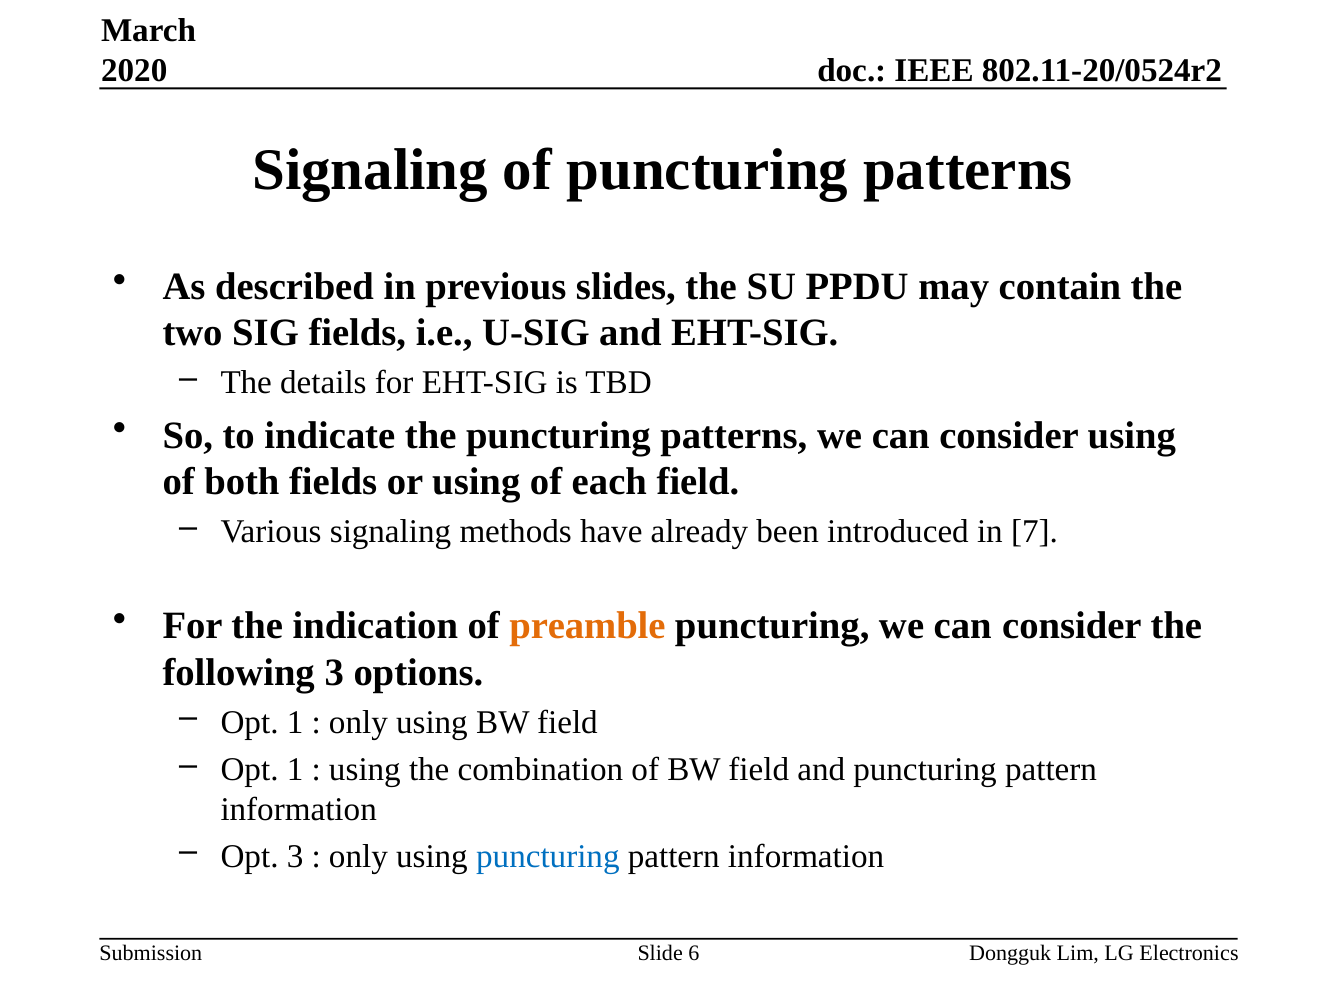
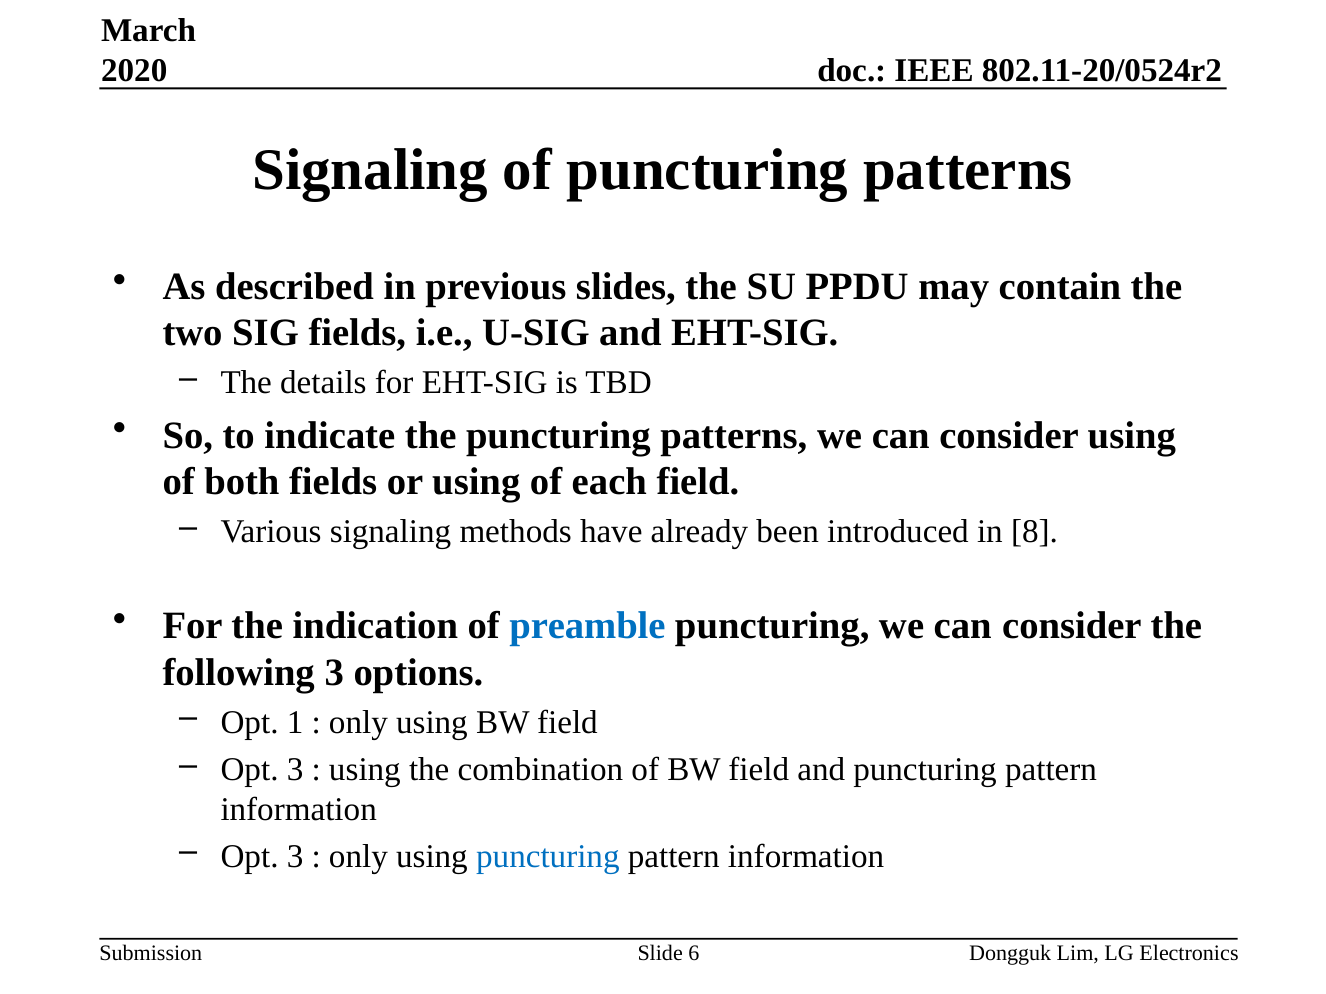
7: 7 -> 8
preamble colour: orange -> blue
1 at (295, 770): 1 -> 3
